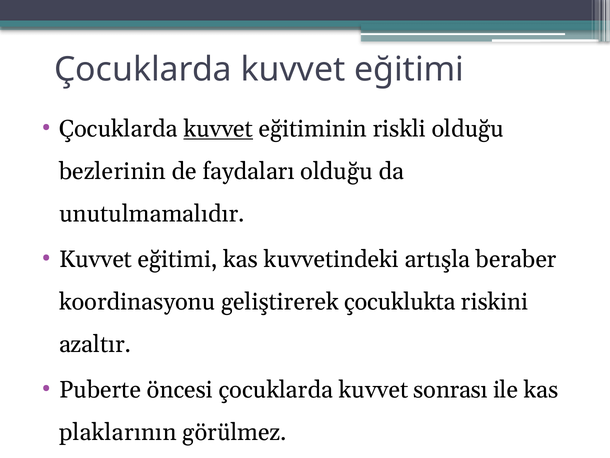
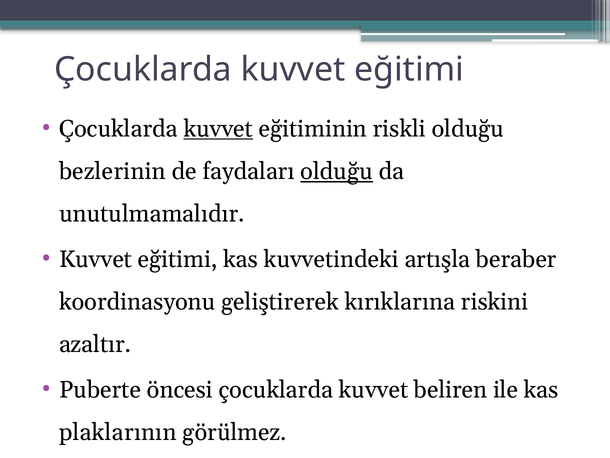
olduğu at (337, 171) underline: none -> present
çocuklukta: çocuklukta -> kırıklarına
sonrası: sonrası -> beliren
